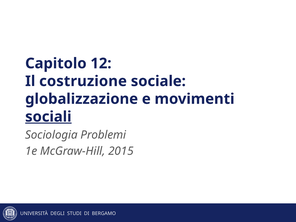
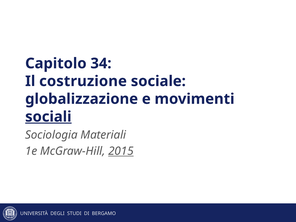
12: 12 -> 34
Problemi: Problemi -> Materiali
2015 underline: none -> present
